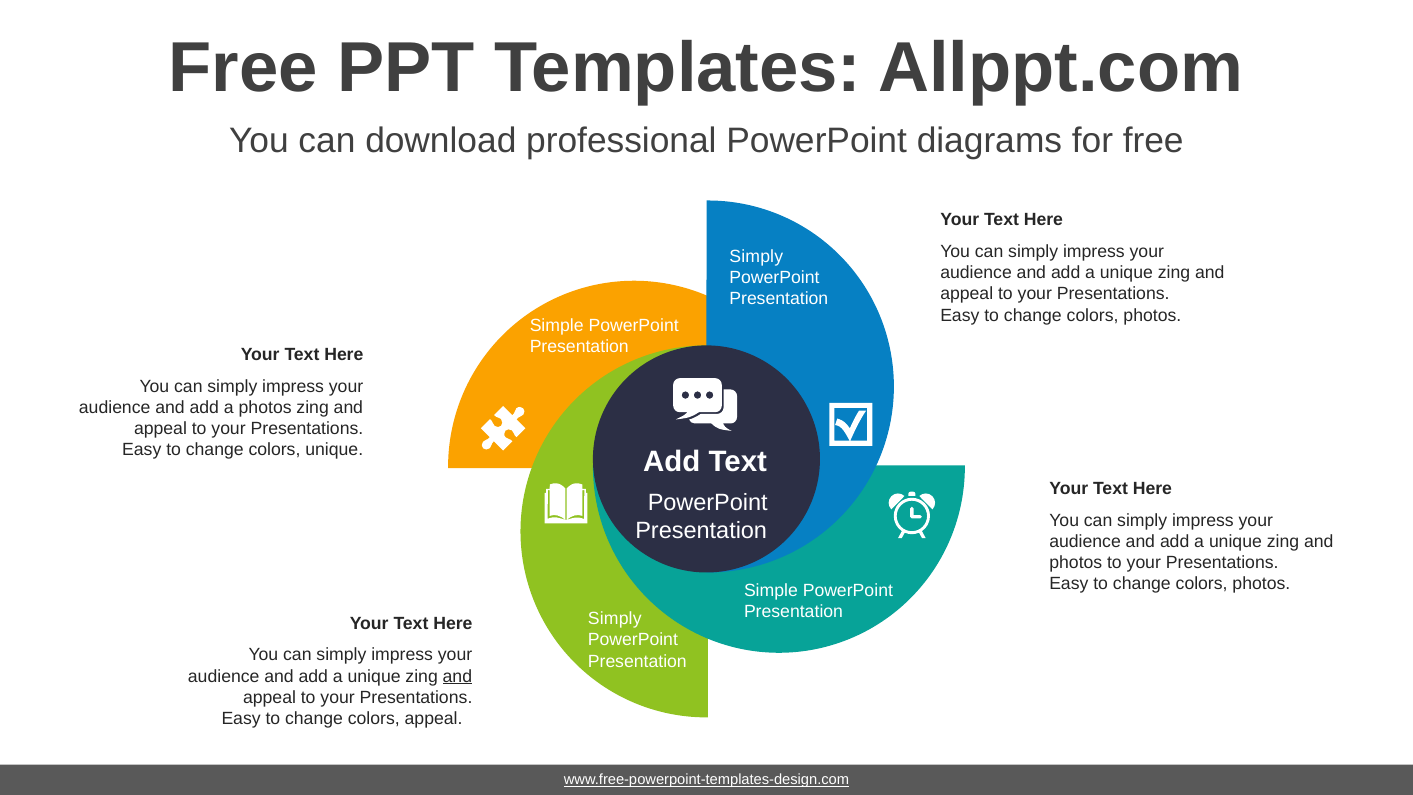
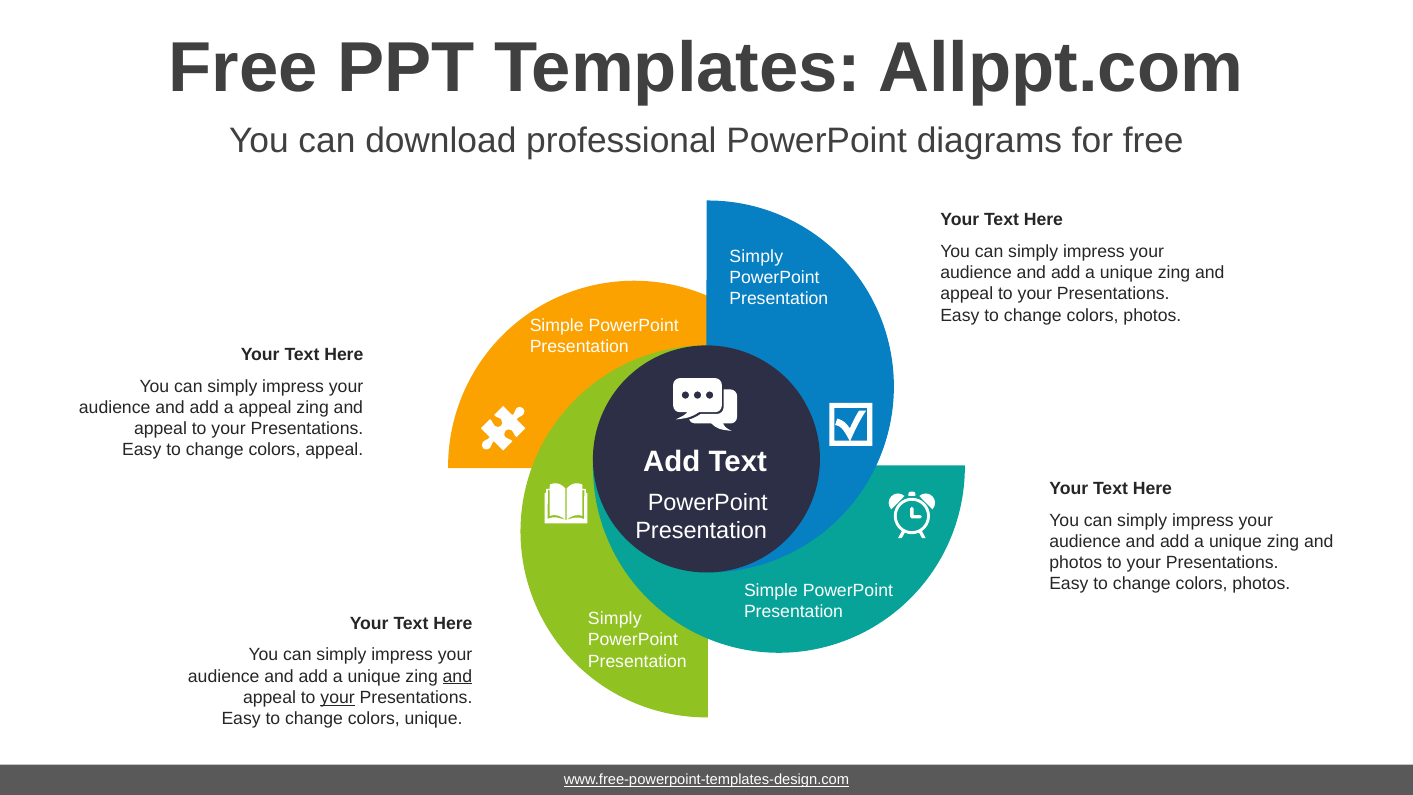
a photos: photos -> appeal
colors unique: unique -> appeal
your at (338, 697) underline: none -> present
colors appeal: appeal -> unique
